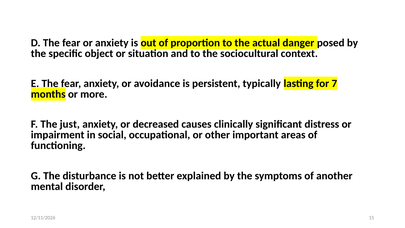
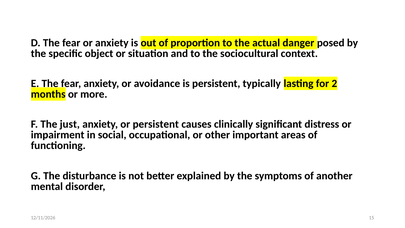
7: 7 -> 2
or decreased: decreased -> persistent
